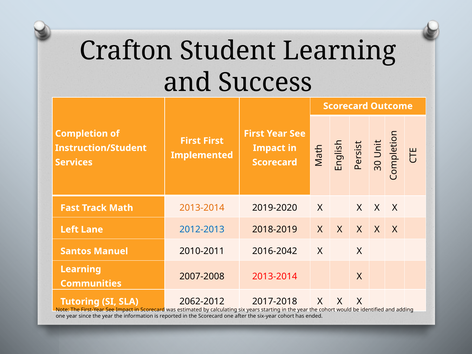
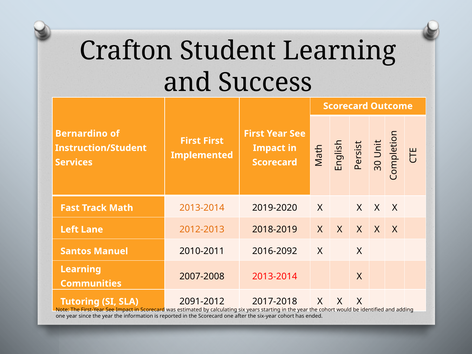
Completion: Completion -> Bernardino
2012-2013 colour: blue -> orange
2016-2042: 2016-2042 -> 2016-2092
2062-2012: 2062-2012 -> 2091-2012
